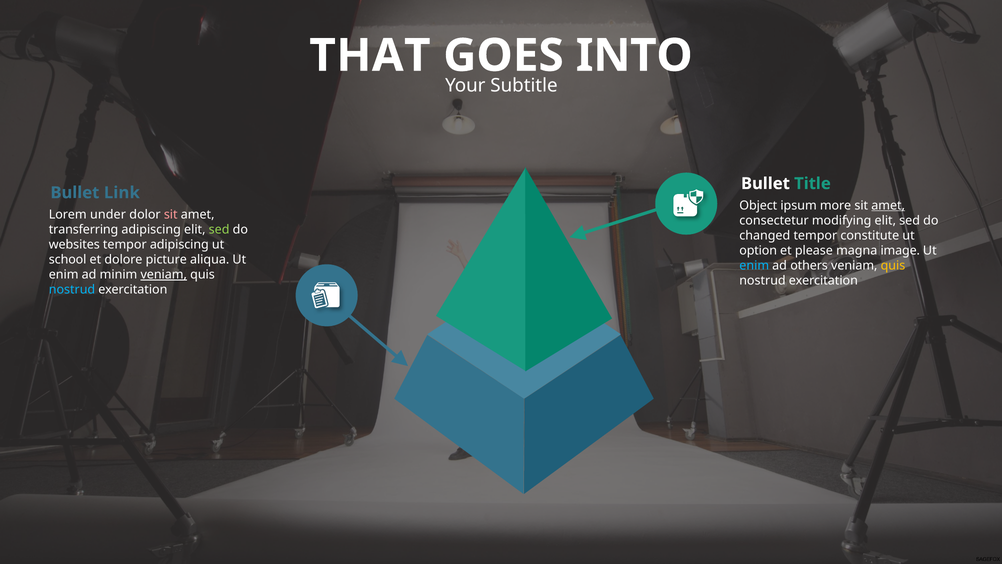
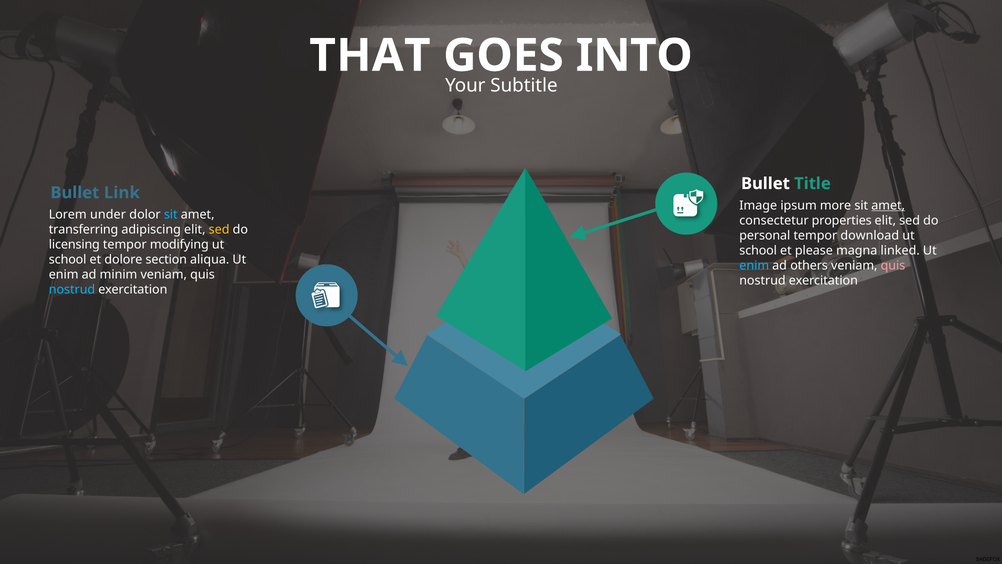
Object: Object -> Image
sit at (171, 214) colour: pink -> light blue
modifying: modifying -> properties
sed at (219, 229) colour: light green -> yellow
changed: changed -> personal
constitute: constitute -> download
websites: websites -> licensing
tempor adipiscing: adipiscing -> modifying
option at (758, 250): option -> school
image: image -> linked
picture: picture -> section
quis at (893, 265) colour: yellow -> pink
veniam at (164, 275) underline: present -> none
